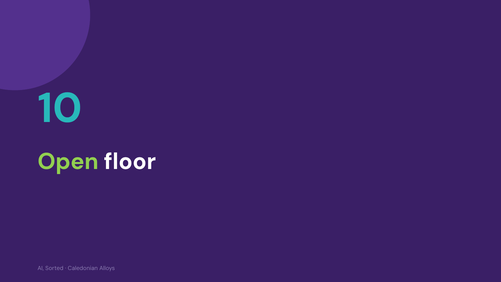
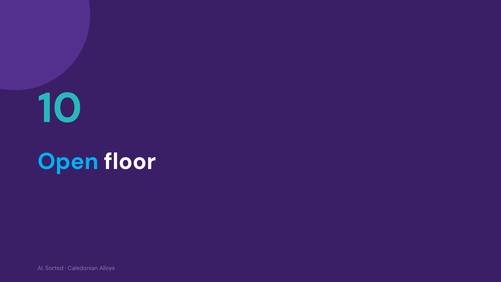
Open colour: light green -> light blue
